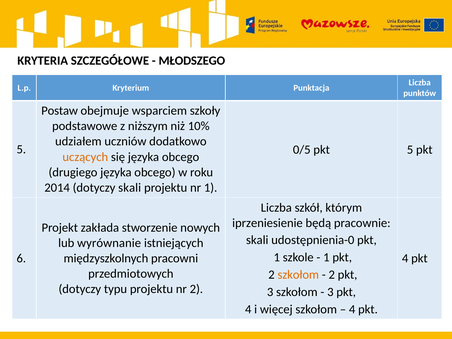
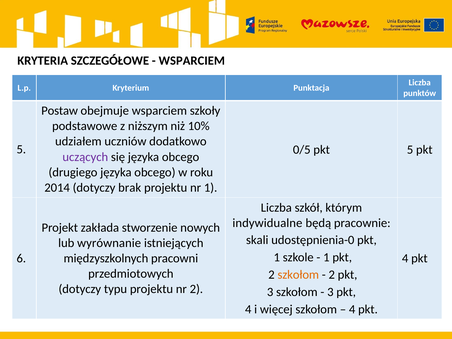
MŁODSZEGO at (192, 61): MŁODSZEGO -> WSPARCIEM
uczących colour: orange -> purple
dotyczy skali: skali -> brak
iprzeniesienie: iprzeniesienie -> indywidualne
